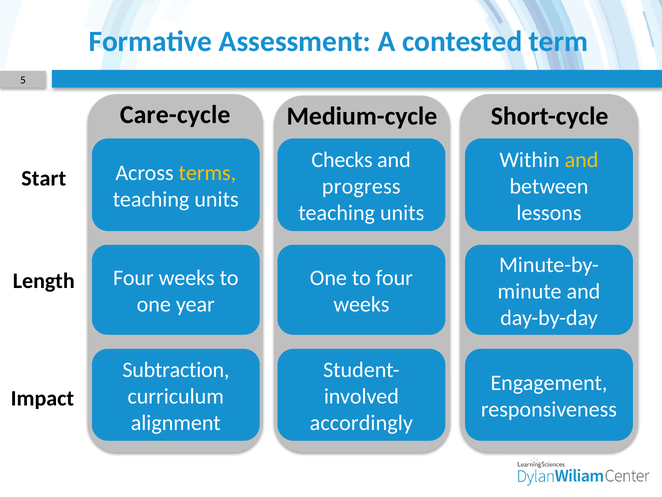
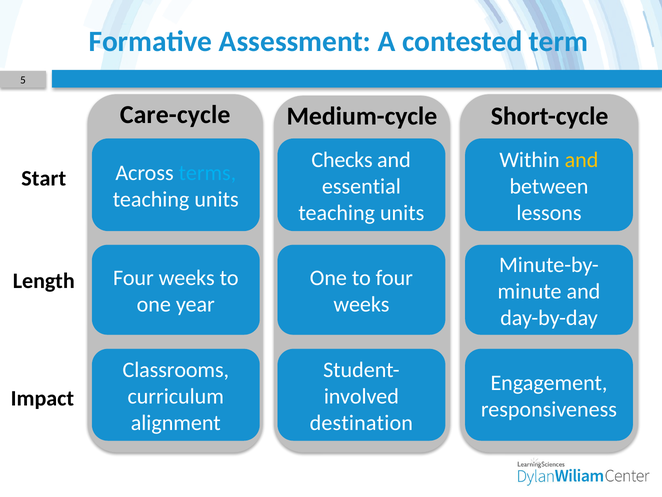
terms colour: yellow -> light blue
progress: progress -> essential
Subtraction: Subtraction -> Classrooms
accordingly: accordingly -> destination
